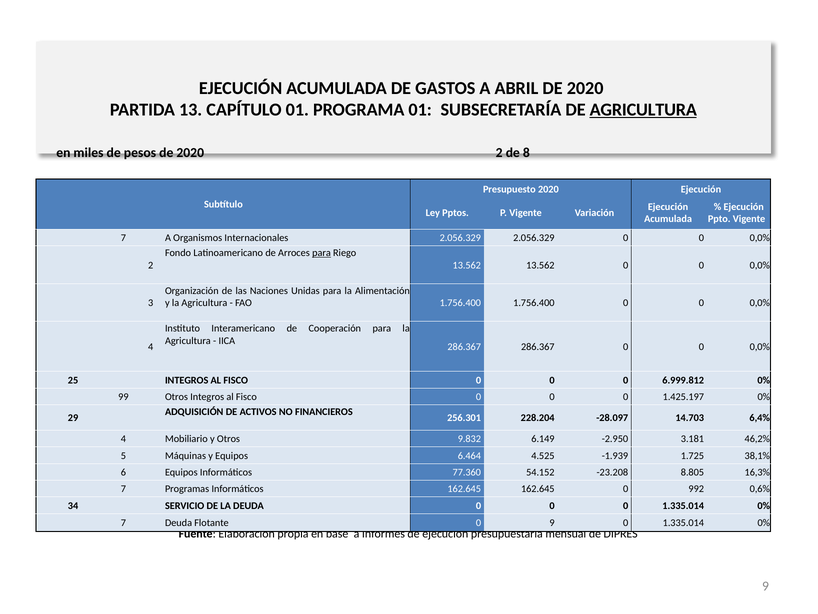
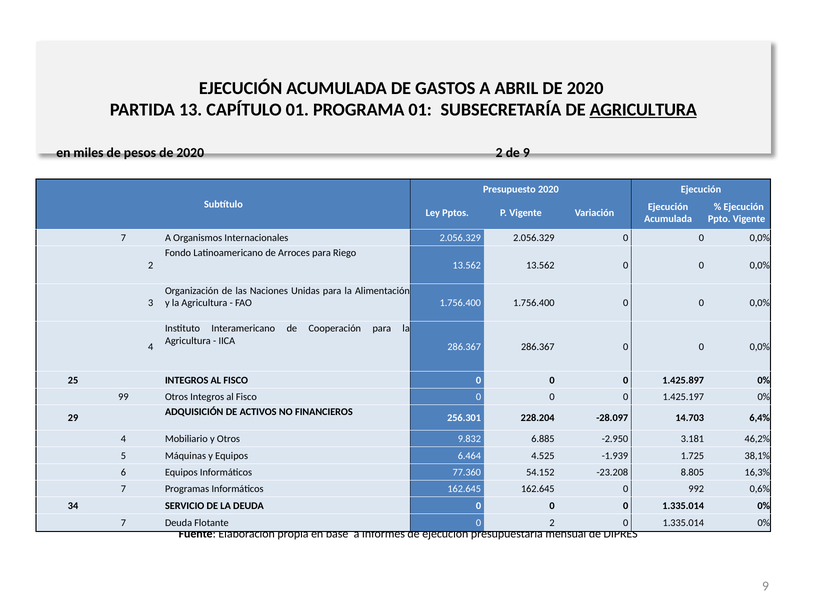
de 8: 8 -> 9
para at (322, 253) underline: present -> none
6.999.812: 6.999.812 -> 1.425.897
6.149: 6.149 -> 6.885
0 9: 9 -> 2
